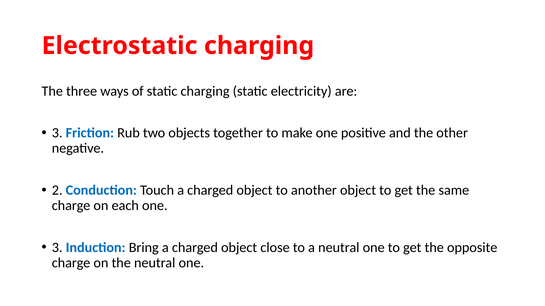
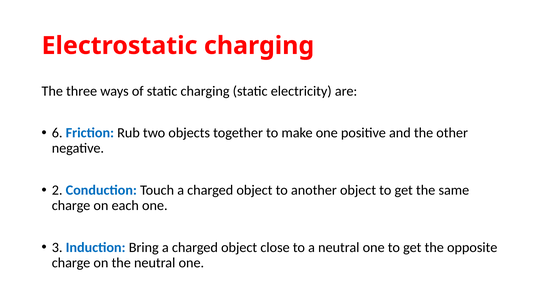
3 at (57, 133): 3 -> 6
